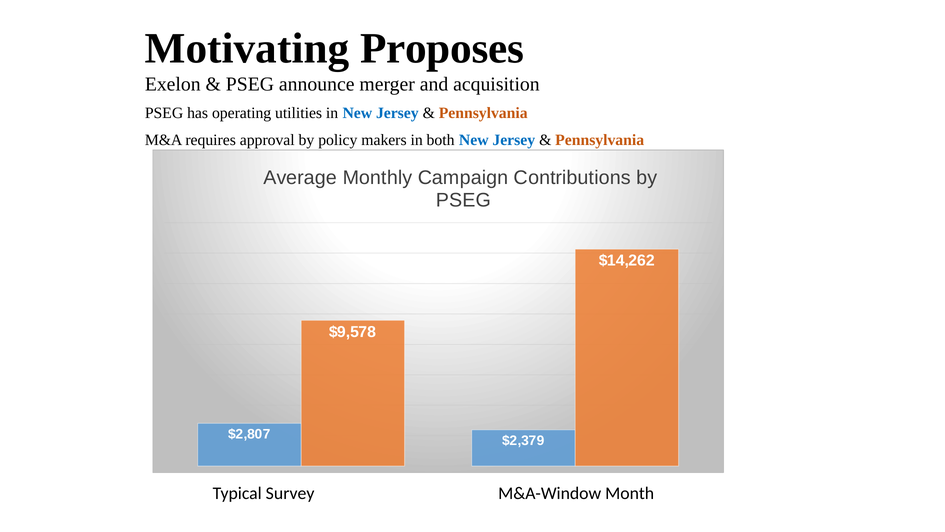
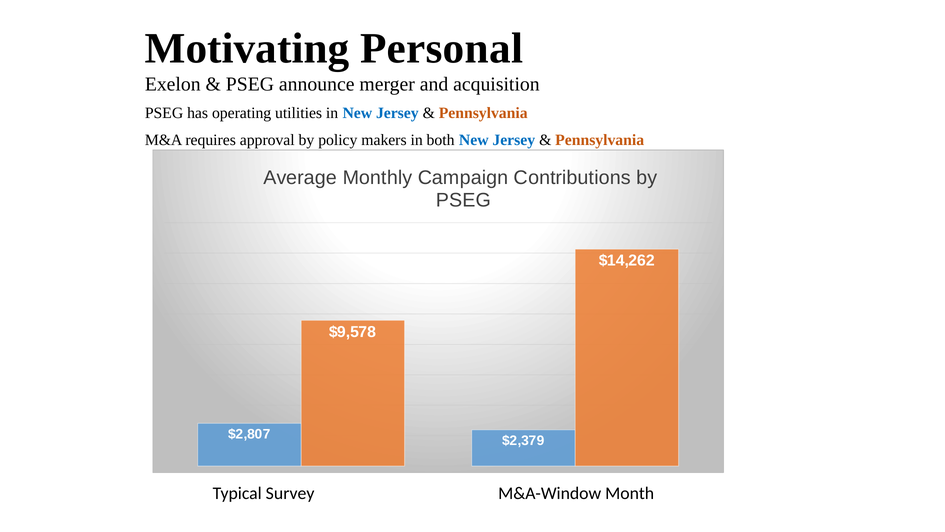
Proposes: Proposes -> Personal
